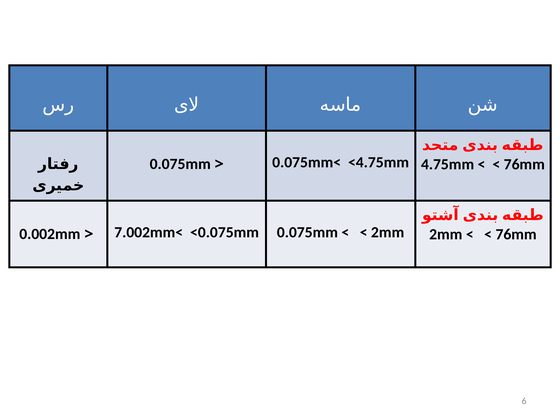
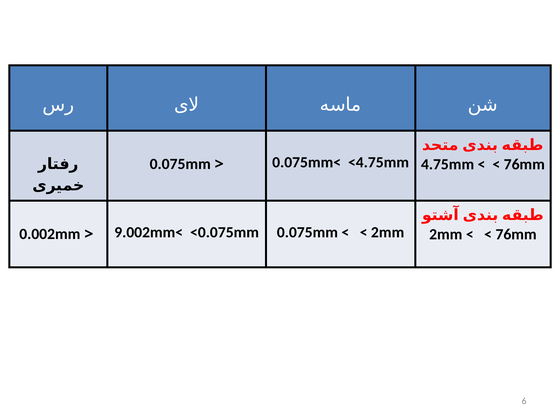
7.002mm<: 7.002mm< -> 9.002mm<
